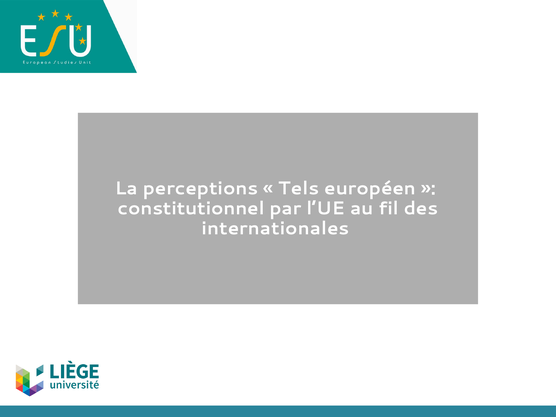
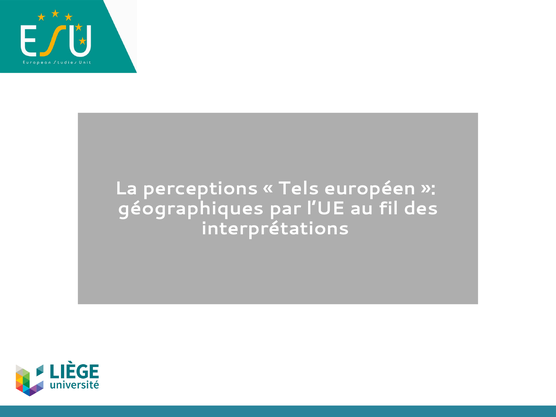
constitutionnel: constitutionnel -> géographiques
internationales: internationales -> interprétations
